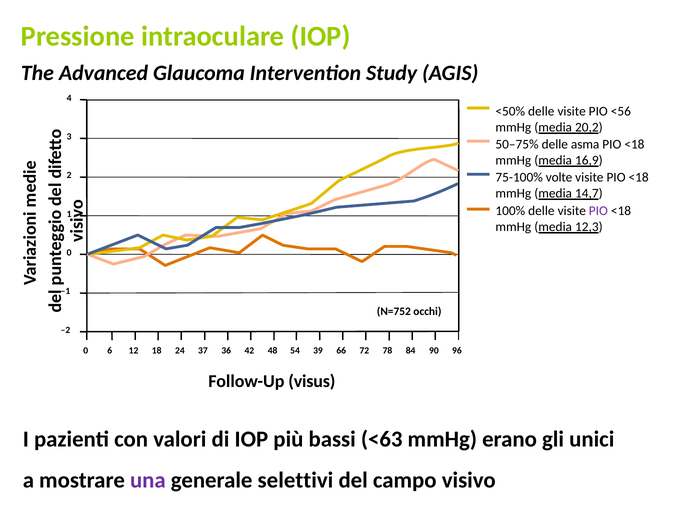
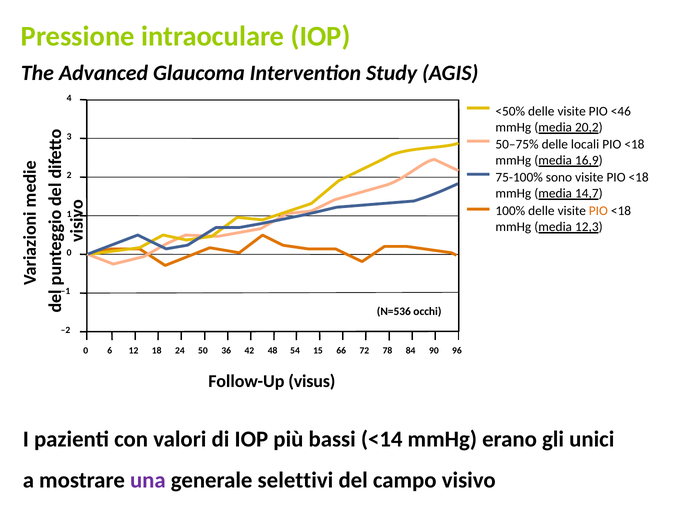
<56: <56 -> <46
asma: asma -> locali
volte: volte -> sono
PIO at (598, 211) colour: purple -> orange
N=752: N=752 -> N=536
37: 37 -> 50
39: 39 -> 15
<63: <63 -> <14
